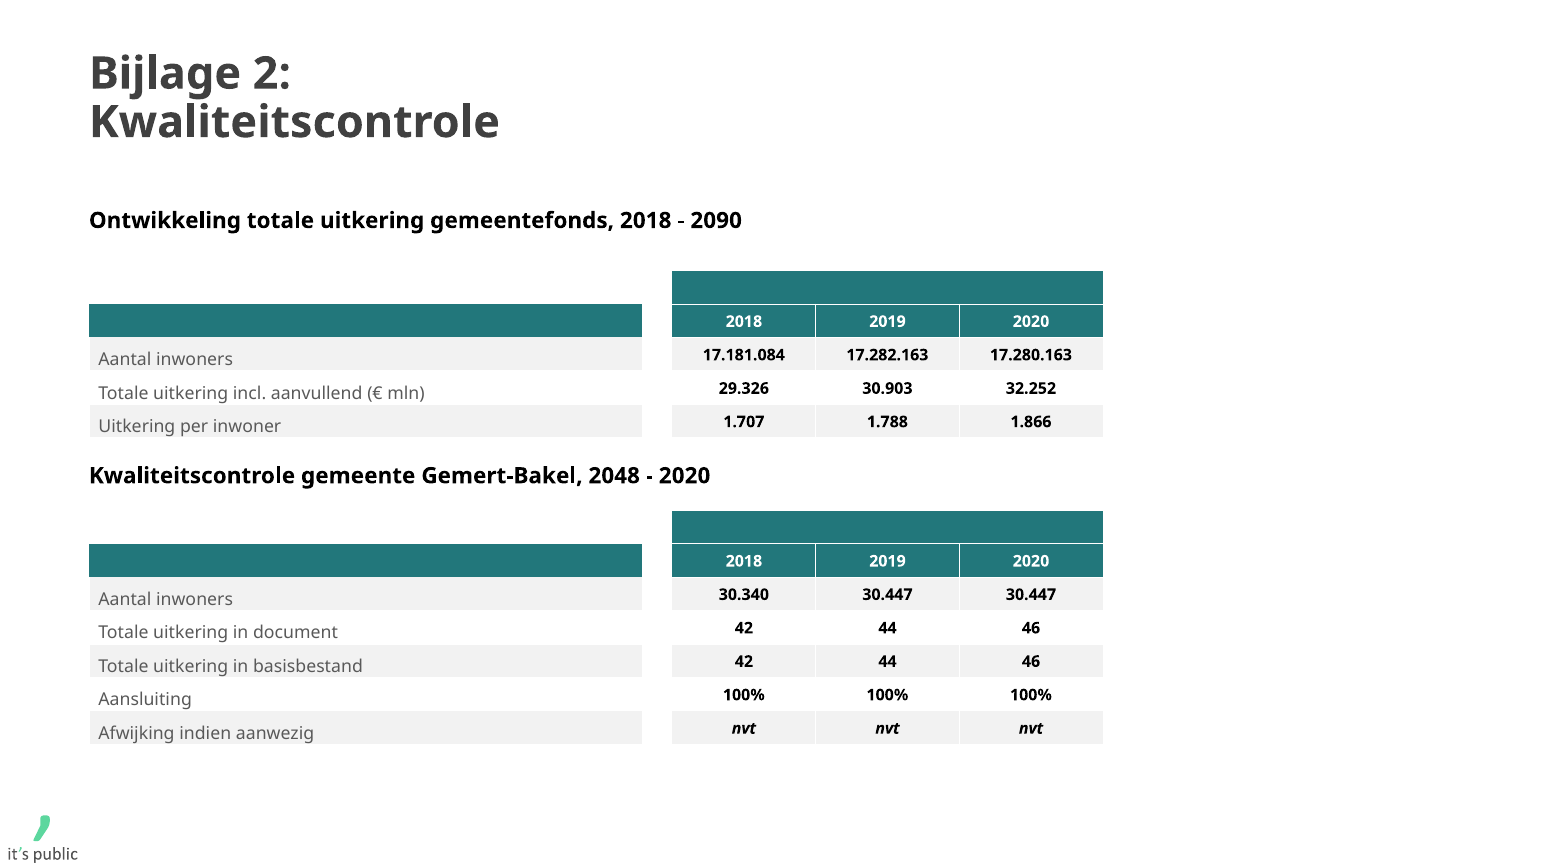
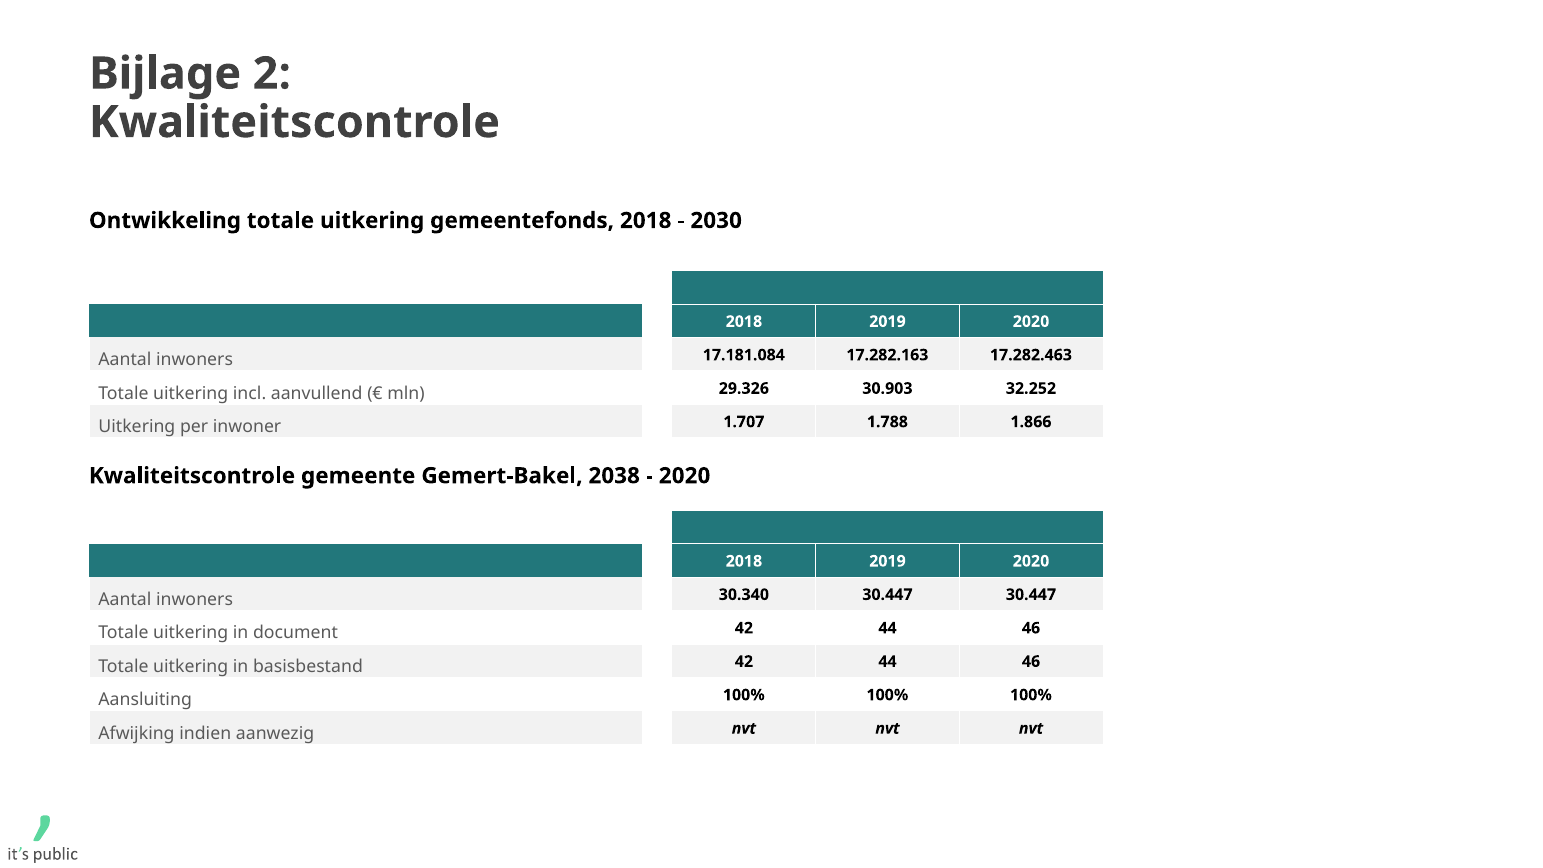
2090: 2090 -> 2030
17.280.163: 17.280.163 -> 17.282.463
2048: 2048 -> 2038
